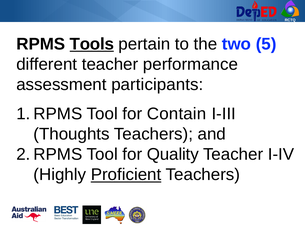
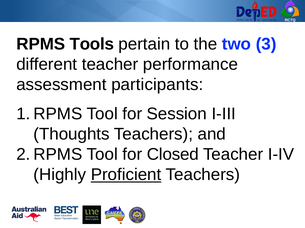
Tools underline: present -> none
5: 5 -> 3
Contain: Contain -> Session
Quality: Quality -> Closed
